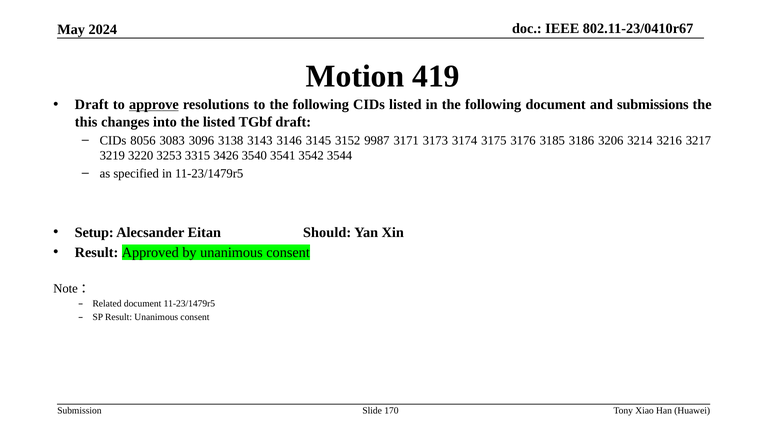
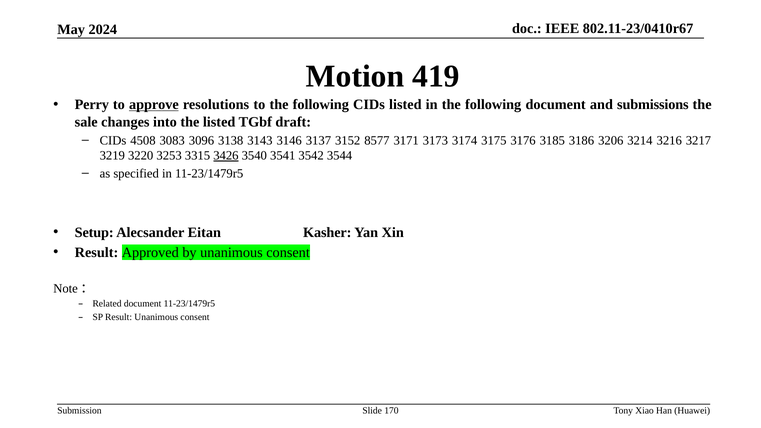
Draft at (92, 105): Draft -> Perry
this: this -> sale
8056: 8056 -> 4508
3145: 3145 -> 3137
9987: 9987 -> 8577
3426 underline: none -> present
Should: Should -> Kasher
